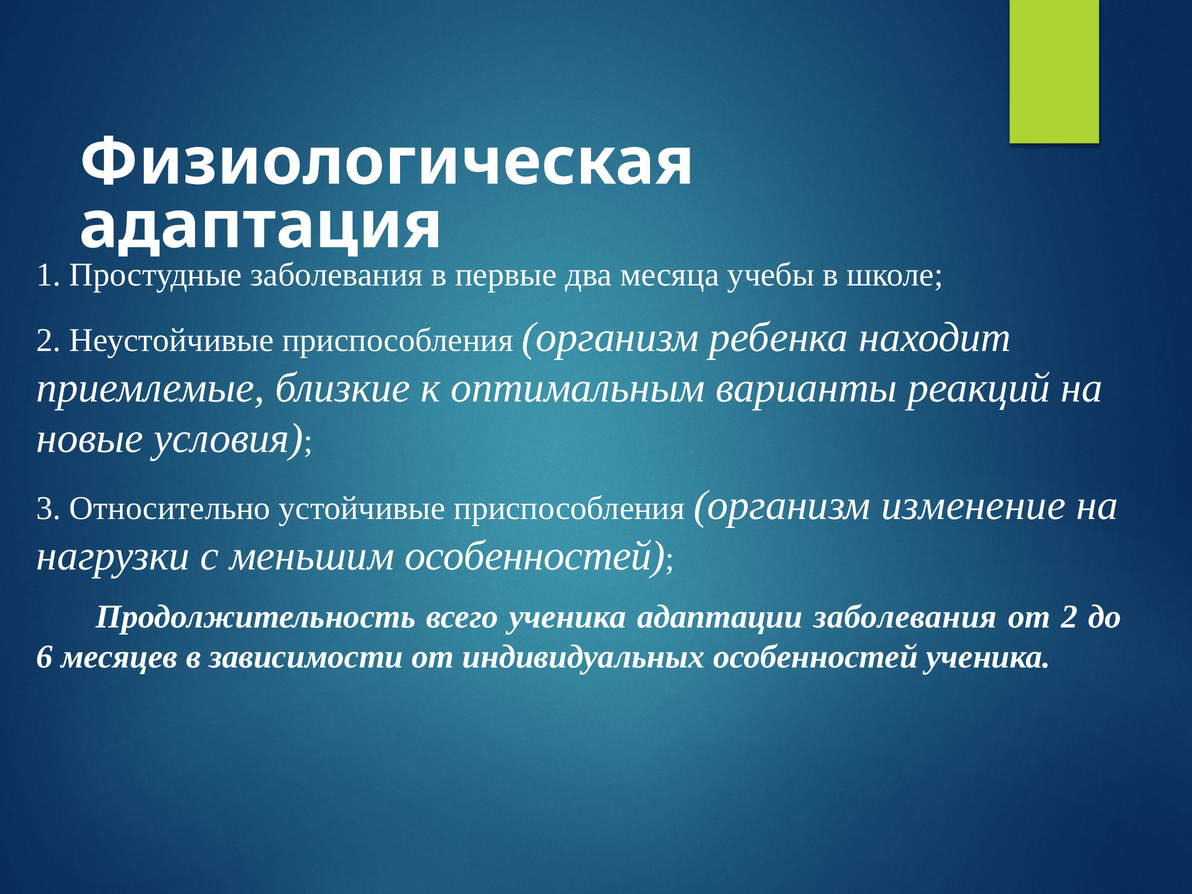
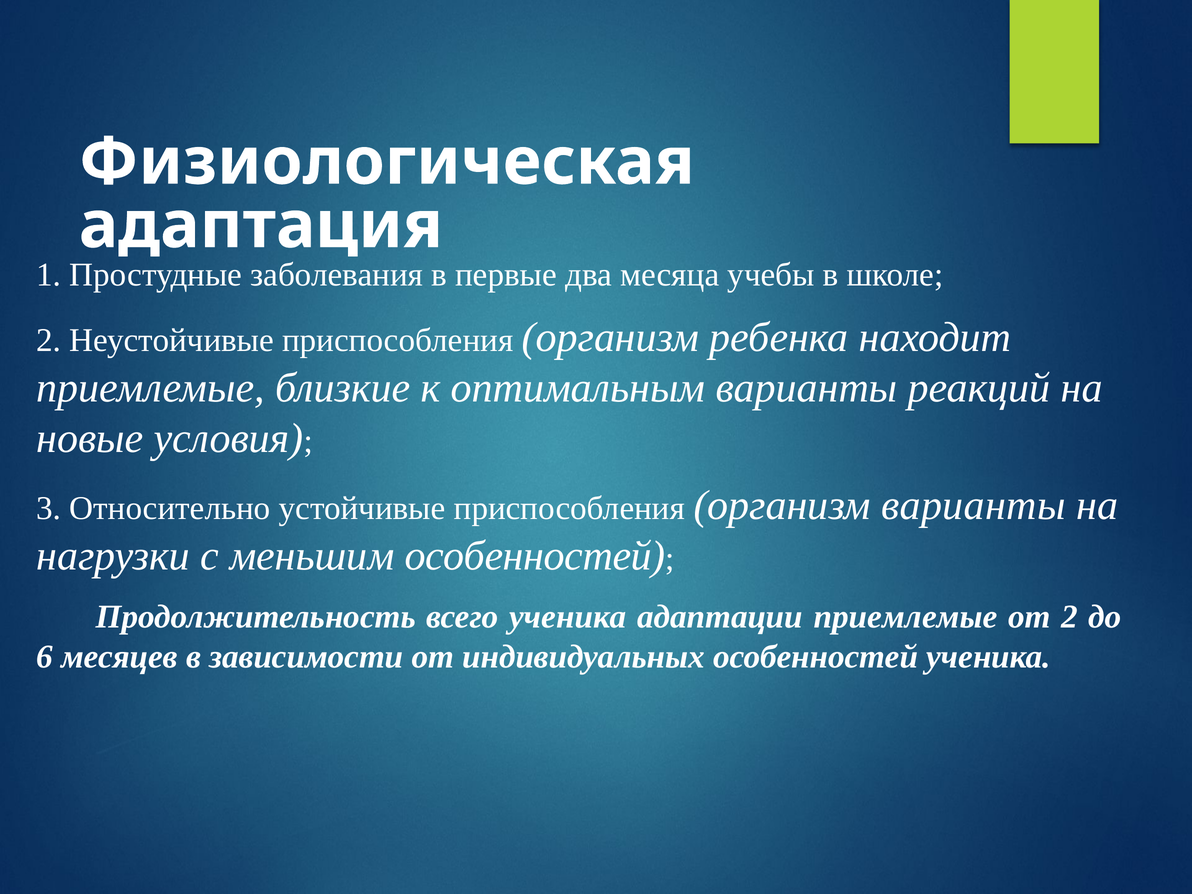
организм изменение: изменение -> варианты
адаптации заболевания: заболевания -> приемлемые
